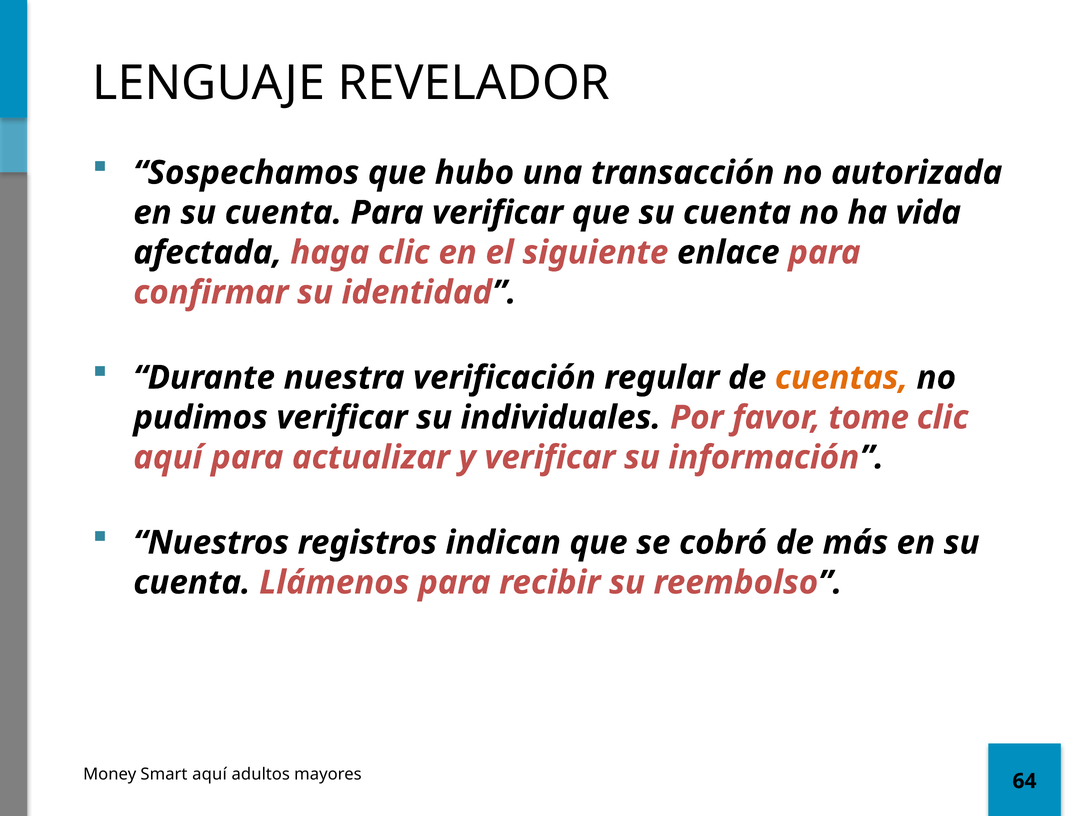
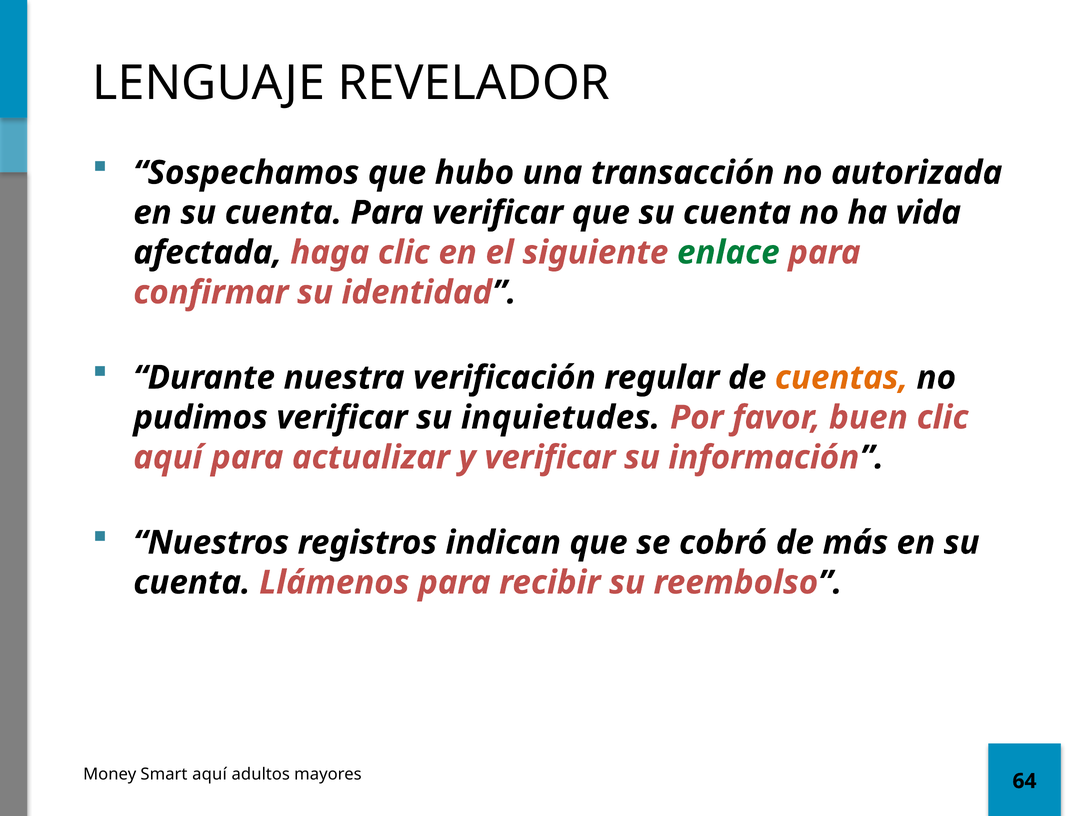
enlace colour: black -> green
individuales: individuales -> inquietudes
tome: tome -> buen
